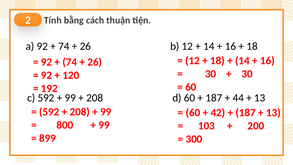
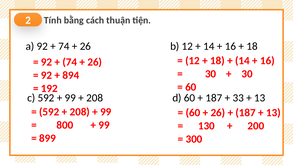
120: 120 -> 894
44: 44 -> 33
42 at (218, 113): 42 -> 26
103: 103 -> 130
